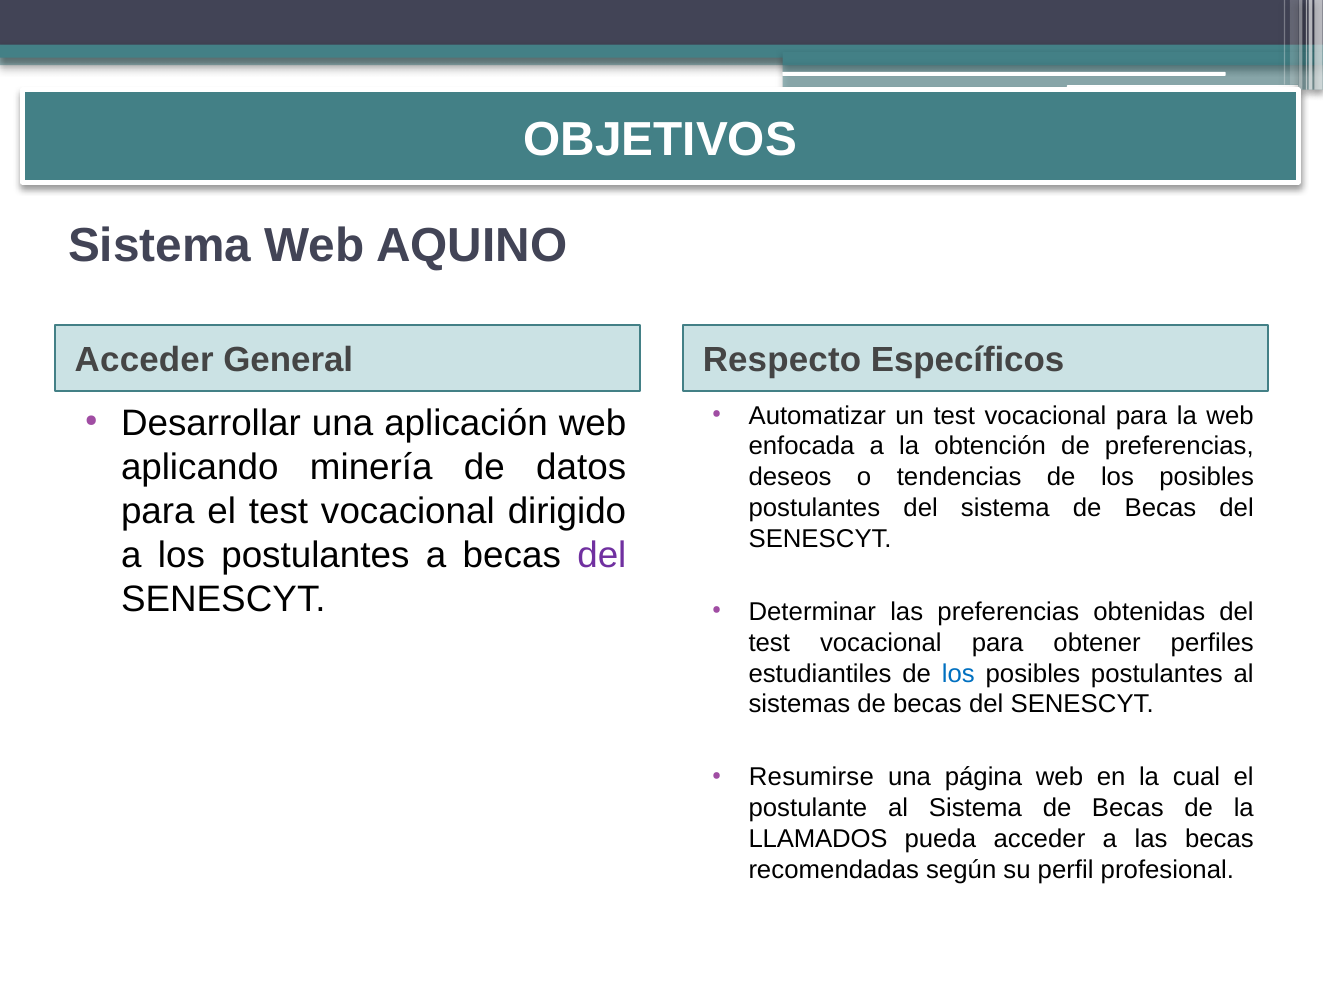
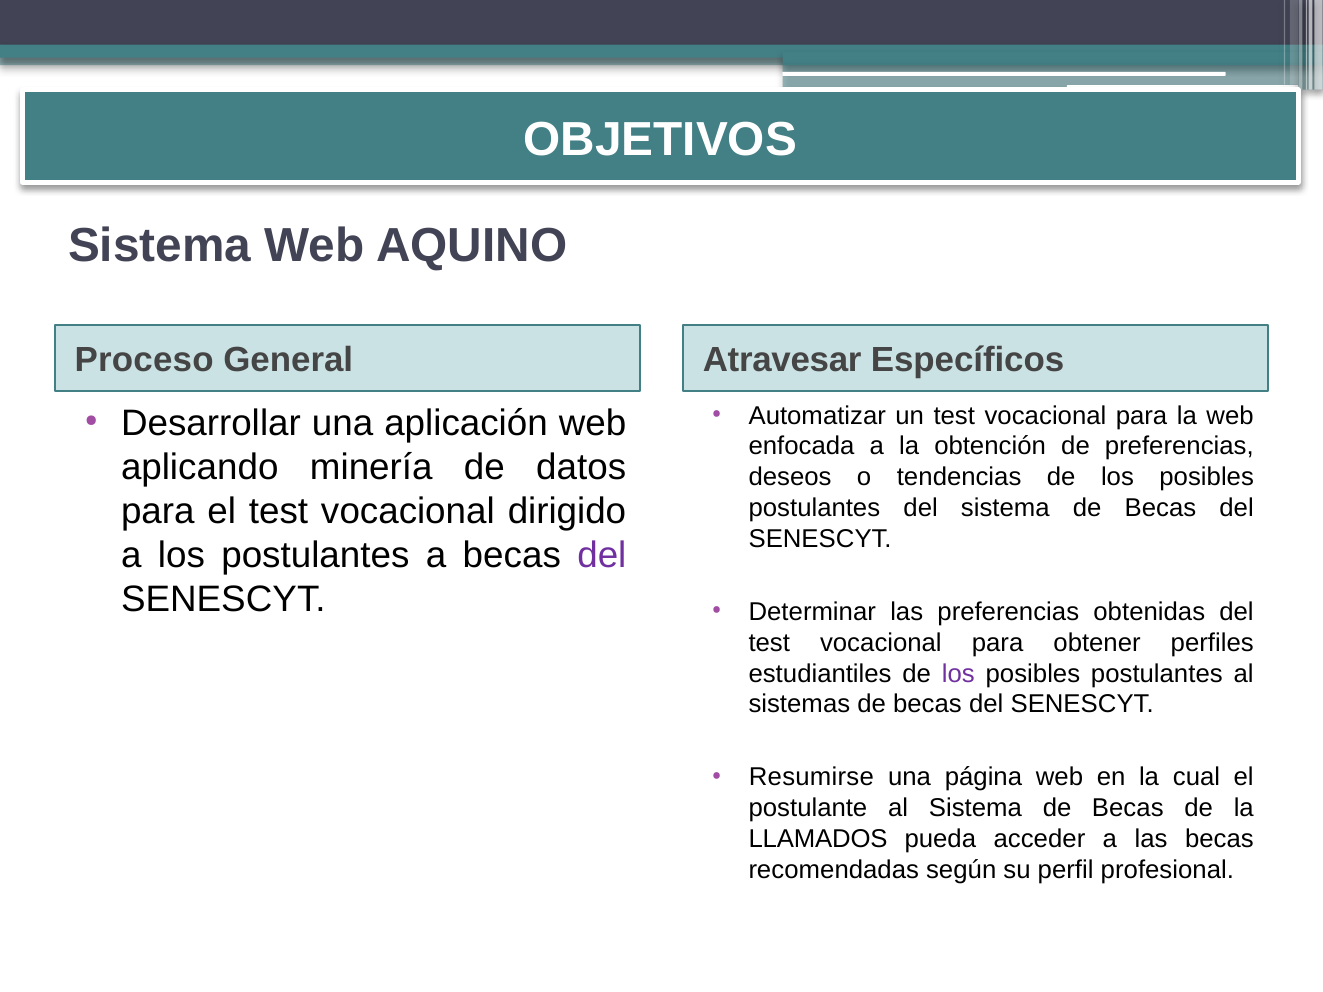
Acceder at (144, 360): Acceder -> Proceso
Respecto: Respecto -> Atravesar
los at (958, 674) colour: blue -> purple
